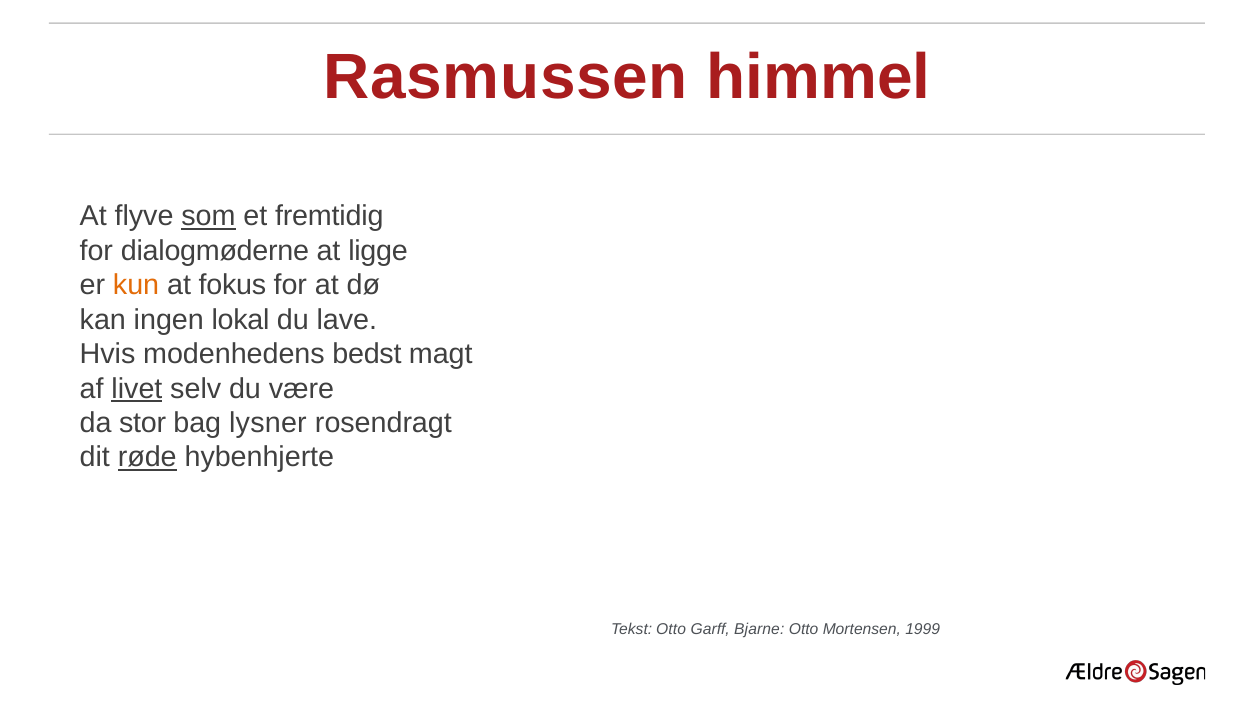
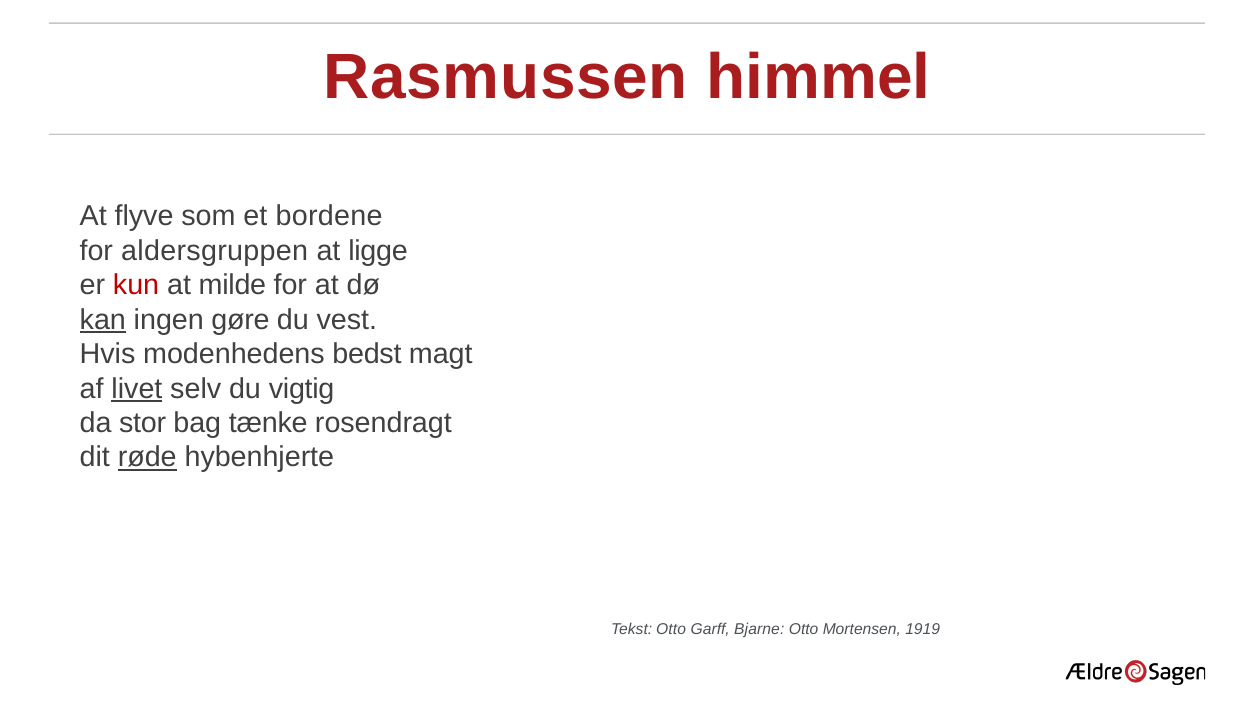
som underline: present -> none
fremtidig: fremtidig -> bordene
dialogmøderne: dialogmøderne -> aldersgruppen
kun colour: orange -> red
fokus: fokus -> milde
kan underline: none -> present
lokal: lokal -> gøre
lave: lave -> vest
være: være -> vigtig
lysner: lysner -> tænke
1999: 1999 -> 1919
